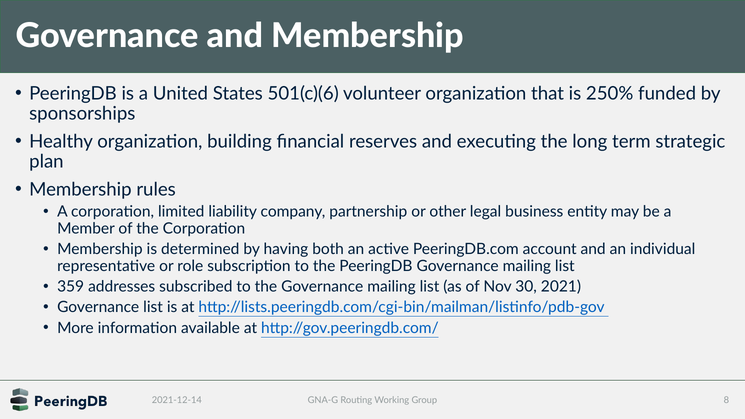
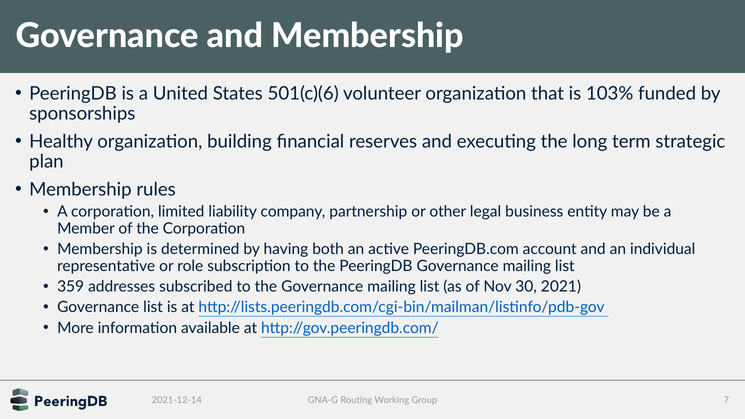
250%: 250% -> 103%
8: 8 -> 7
